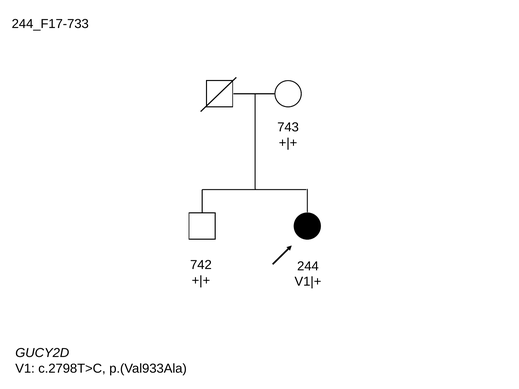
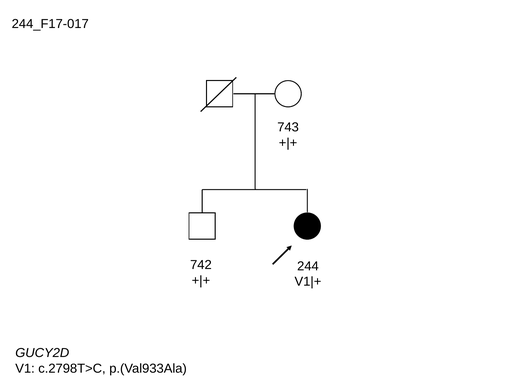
244_F17-733: 244_F17-733 -> 244_F17-017
